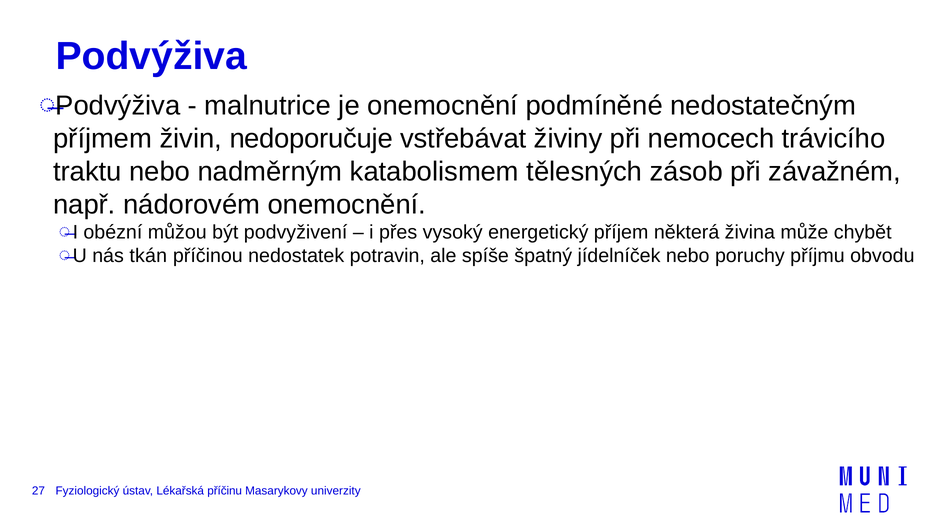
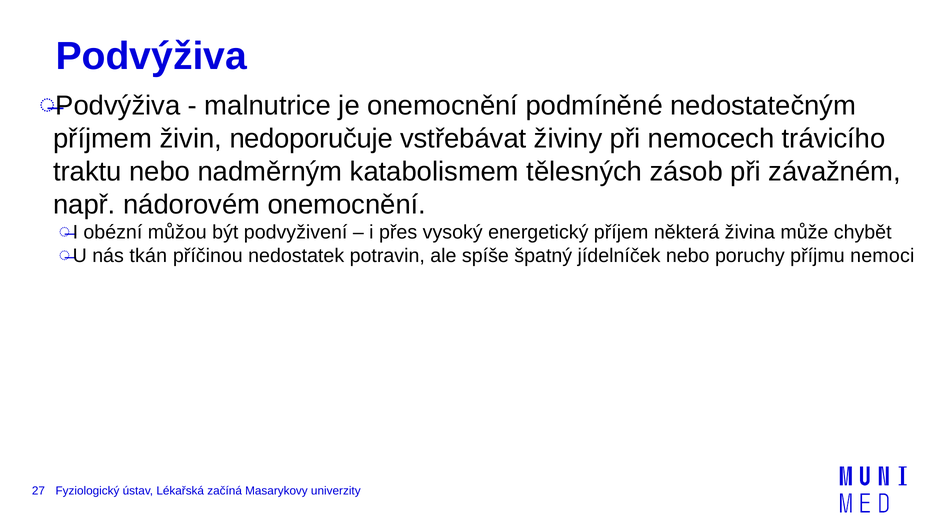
obvodu: obvodu -> nemoci
příčinu: příčinu -> začíná
